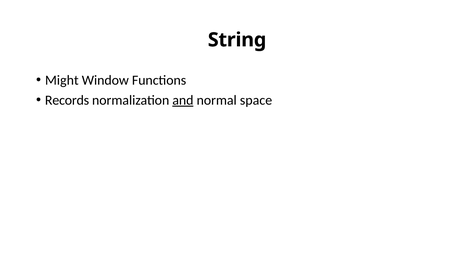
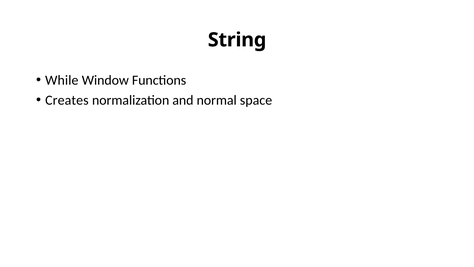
Might: Might -> While
Records: Records -> Creates
and underline: present -> none
